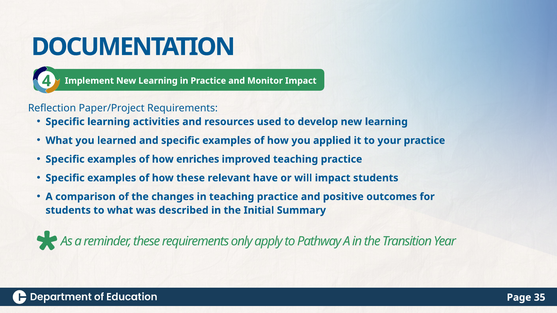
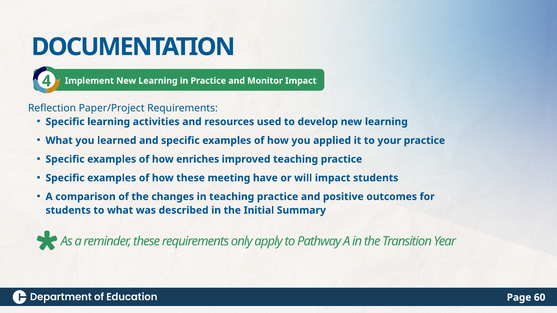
relevant: relevant -> meeting
35: 35 -> 60
